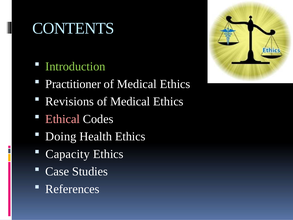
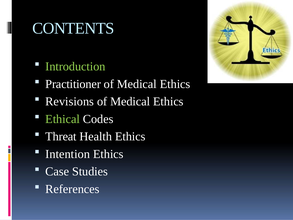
Ethical colour: pink -> light green
Doing: Doing -> Threat
Capacity: Capacity -> Intention
